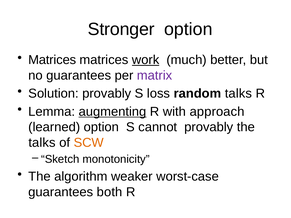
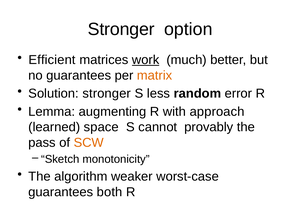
Matrices at (52, 60): Matrices -> Efficient
matrix colour: purple -> orange
Solution provably: provably -> stronger
loss: loss -> less
random talks: talks -> error
augmenting underline: present -> none
learned option: option -> space
talks at (42, 143): talks -> pass
